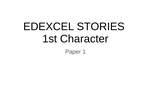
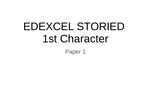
STORIES: STORIES -> STORIED
